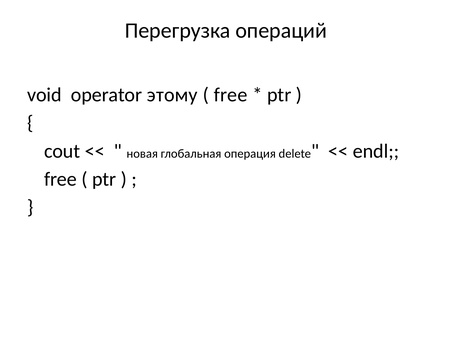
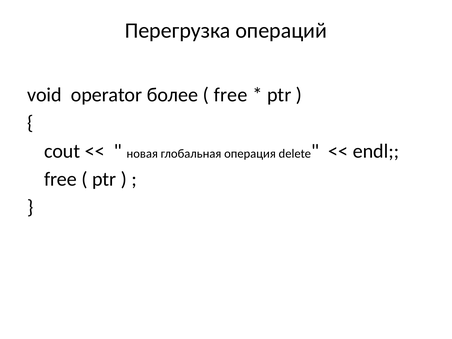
этому: этому -> более
